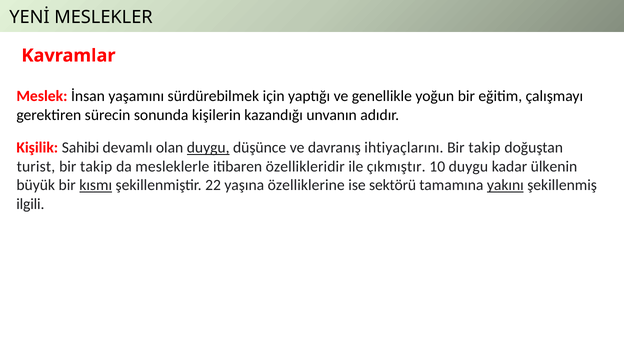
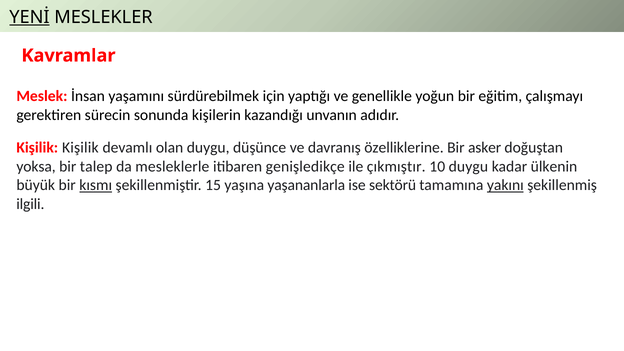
YENİ underline: none -> present
Kişilik Sahibi: Sahibi -> Kişilik
duygu at (208, 148) underline: present -> none
ihtiyaçlarını: ihtiyaçlarını -> özelliklerine
takip at (484, 148): takip -> asker
turist: turist -> yoksa
takip at (96, 167): takip -> talep
özellikleridir: özellikleridir -> genişledikçe
22: 22 -> 15
özelliklerine: özelliklerine -> yaşananlarla
